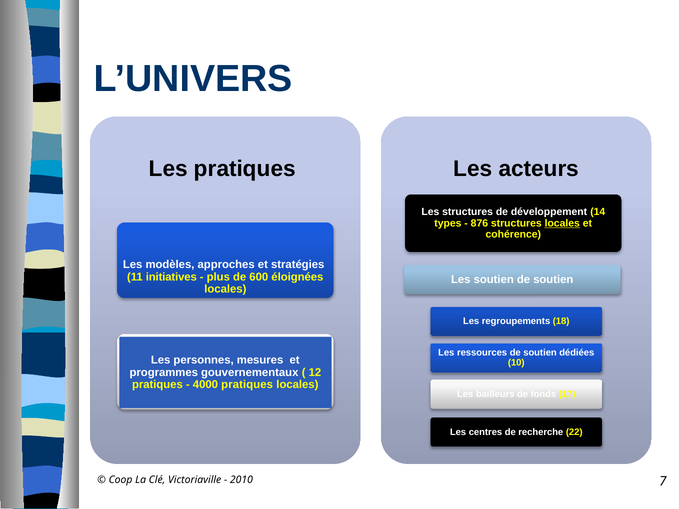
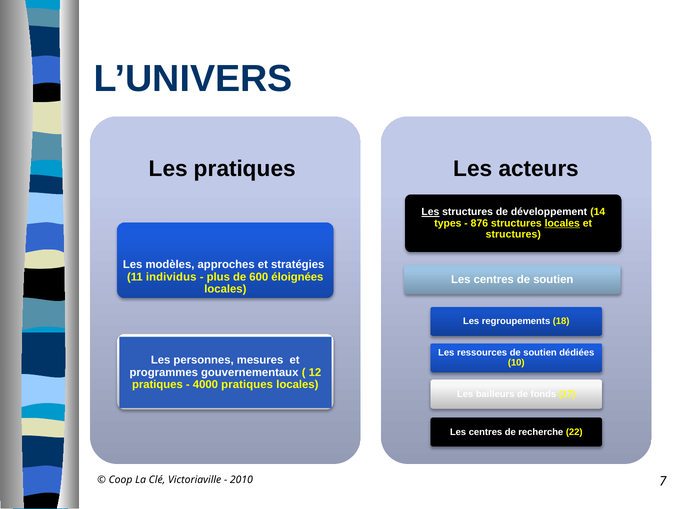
Les at (430, 212) underline: none -> present
cohérence at (513, 235): cohérence -> structures
initiatives: initiatives -> individus
soutien at (494, 280): soutien -> centres
